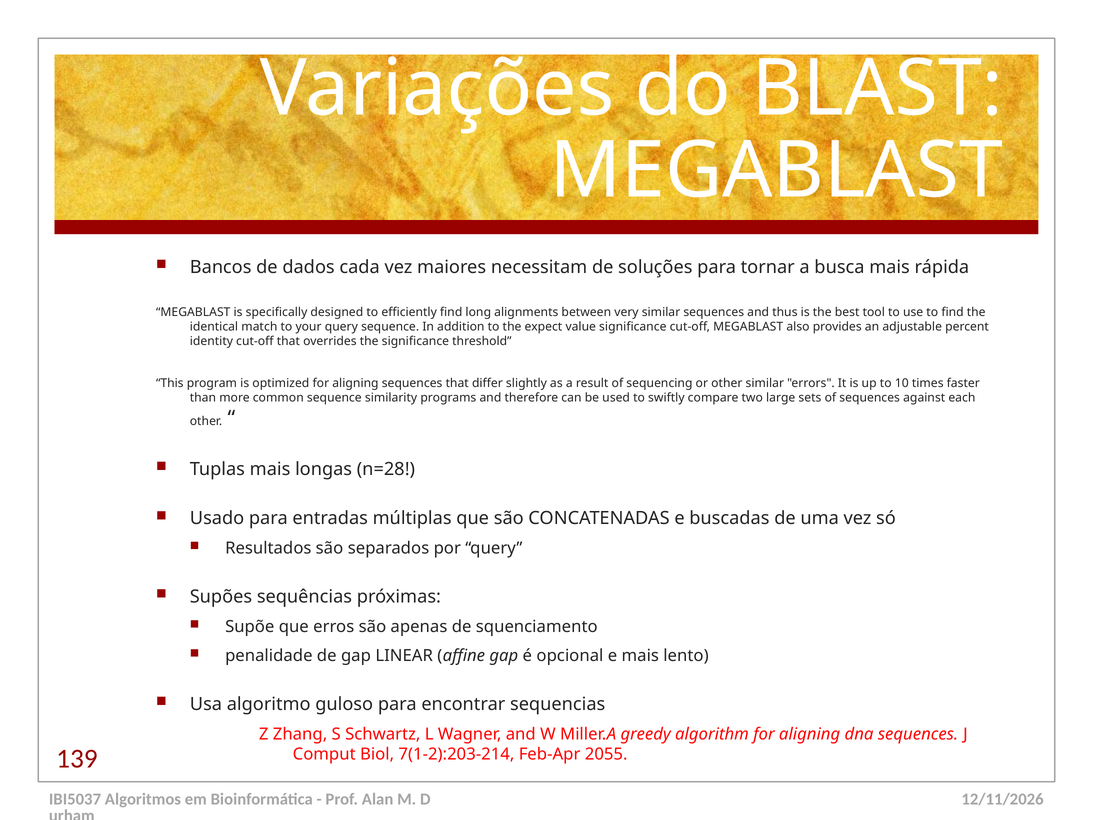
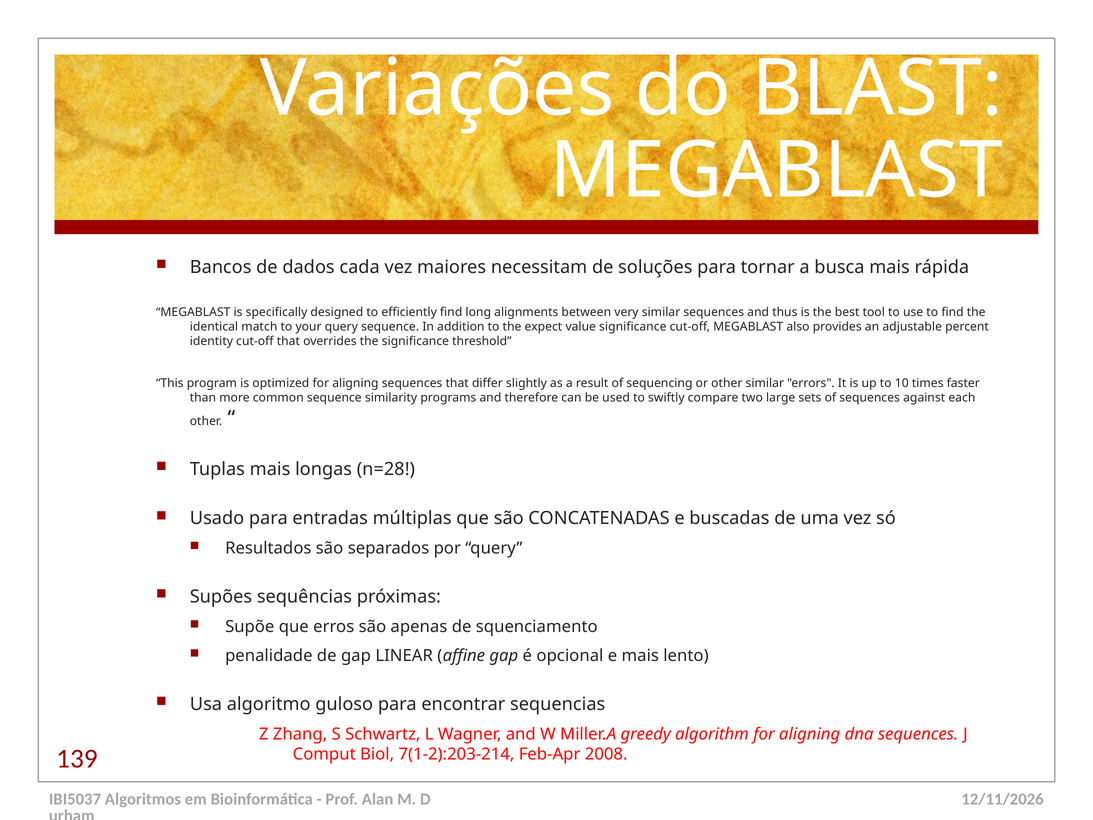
2055: 2055 -> 2008
